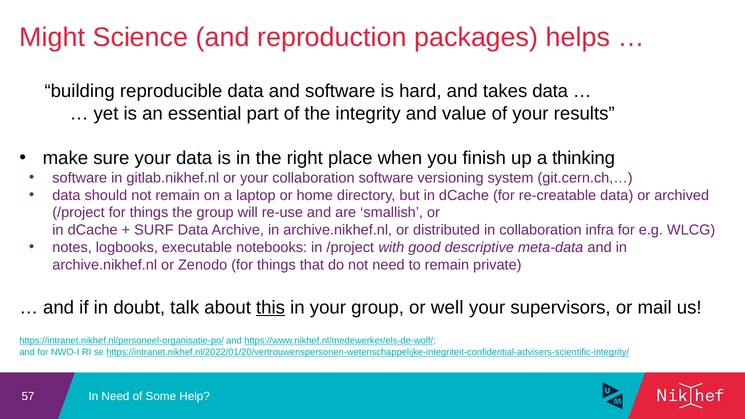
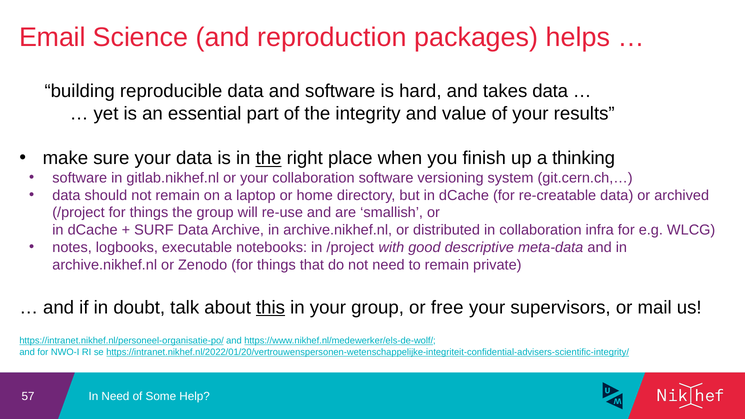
Might: Might -> Email
the at (269, 158) underline: none -> present
well: well -> free
